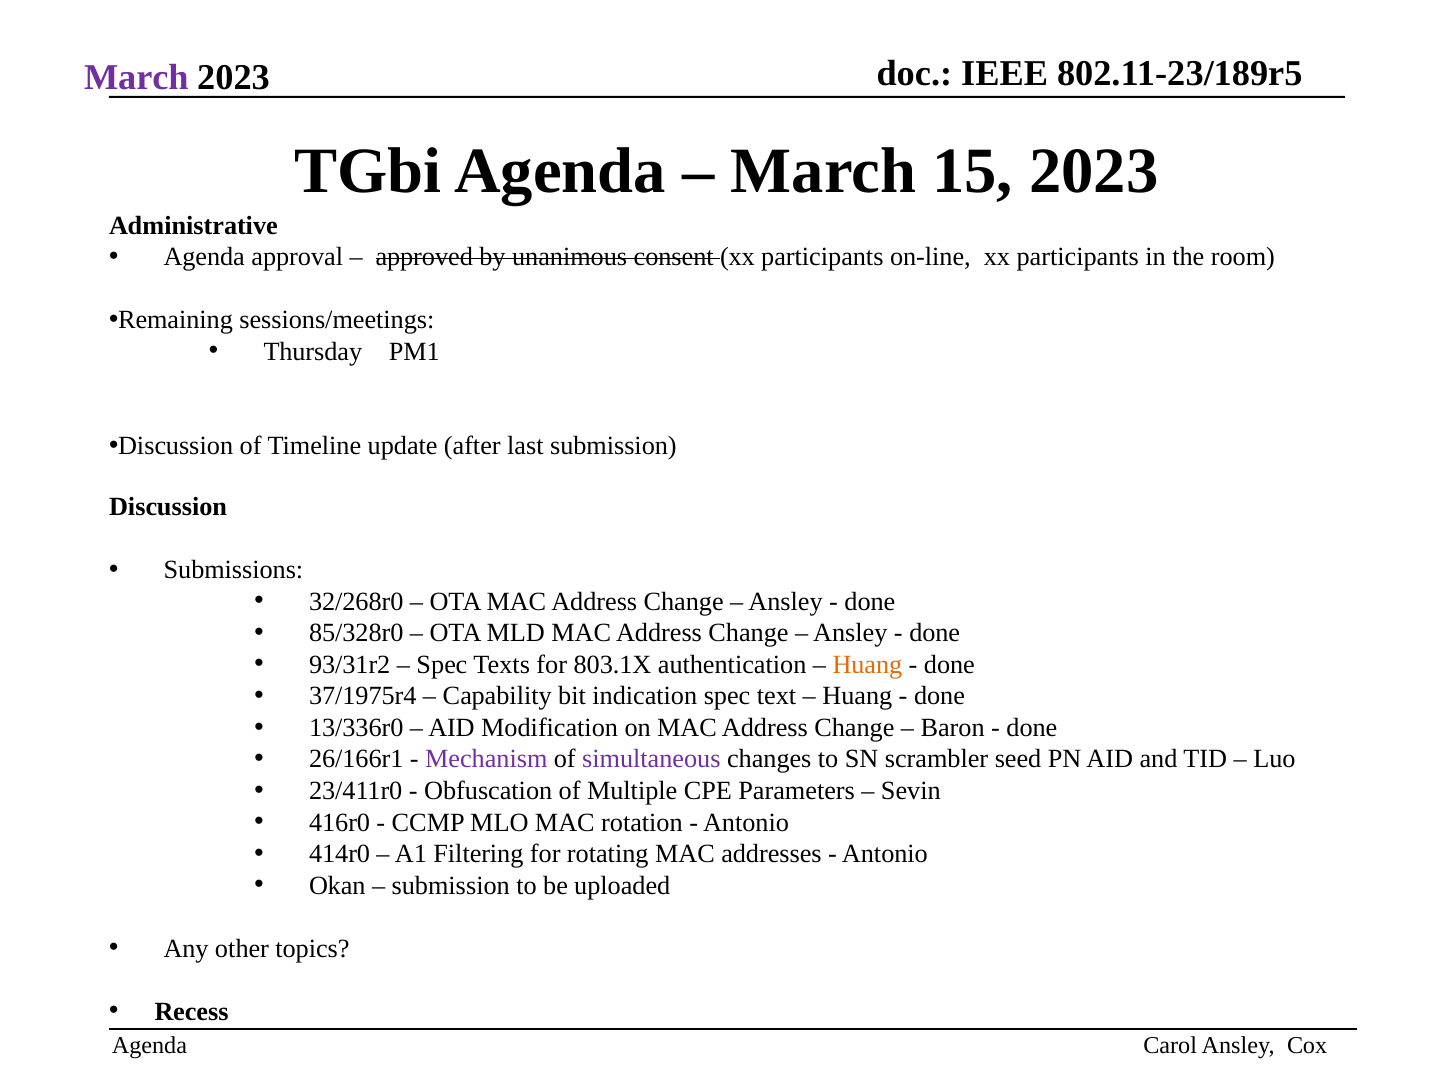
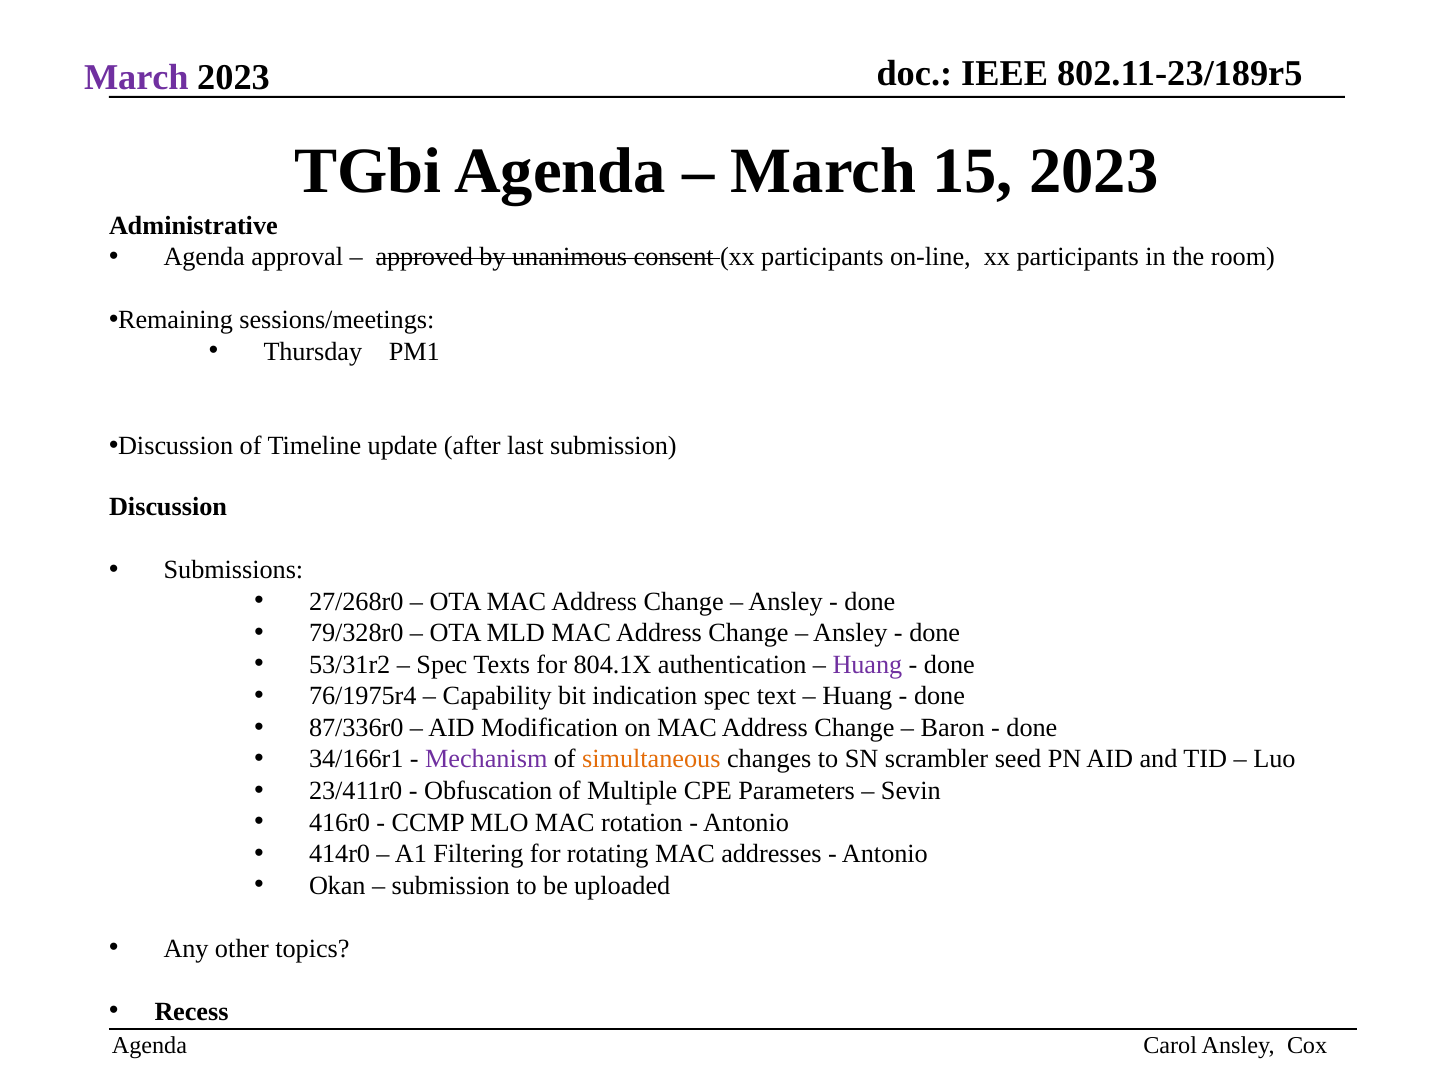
32/268r0: 32/268r0 -> 27/268r0
85/328r0: 85/328r0 -> 79/328r0
93/31r2: 93/31r2 -> 53/31r2
803.1X: 803.1X -> 804.1X
Huang at (867, 665) colour: orange -> purple
37/1975r4: 37/1975r4 -> 76/1975r4
13/336r0: 13/336r0 -> 87/336r0
26/166r1: 26/166r1 -> 34/166r1
simultaneous colour: purple -> orange
